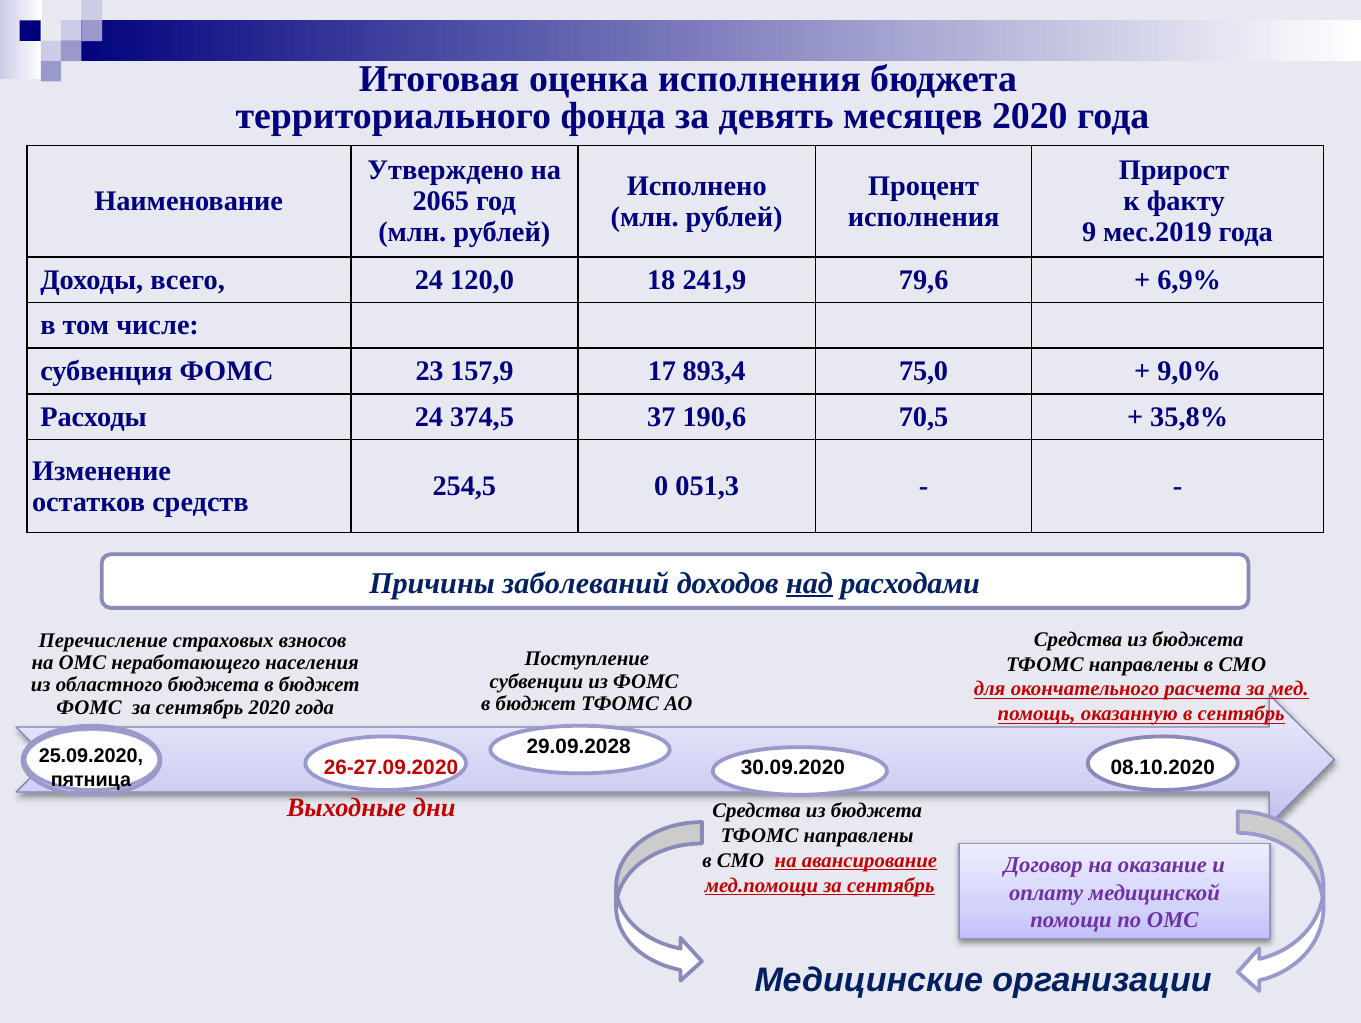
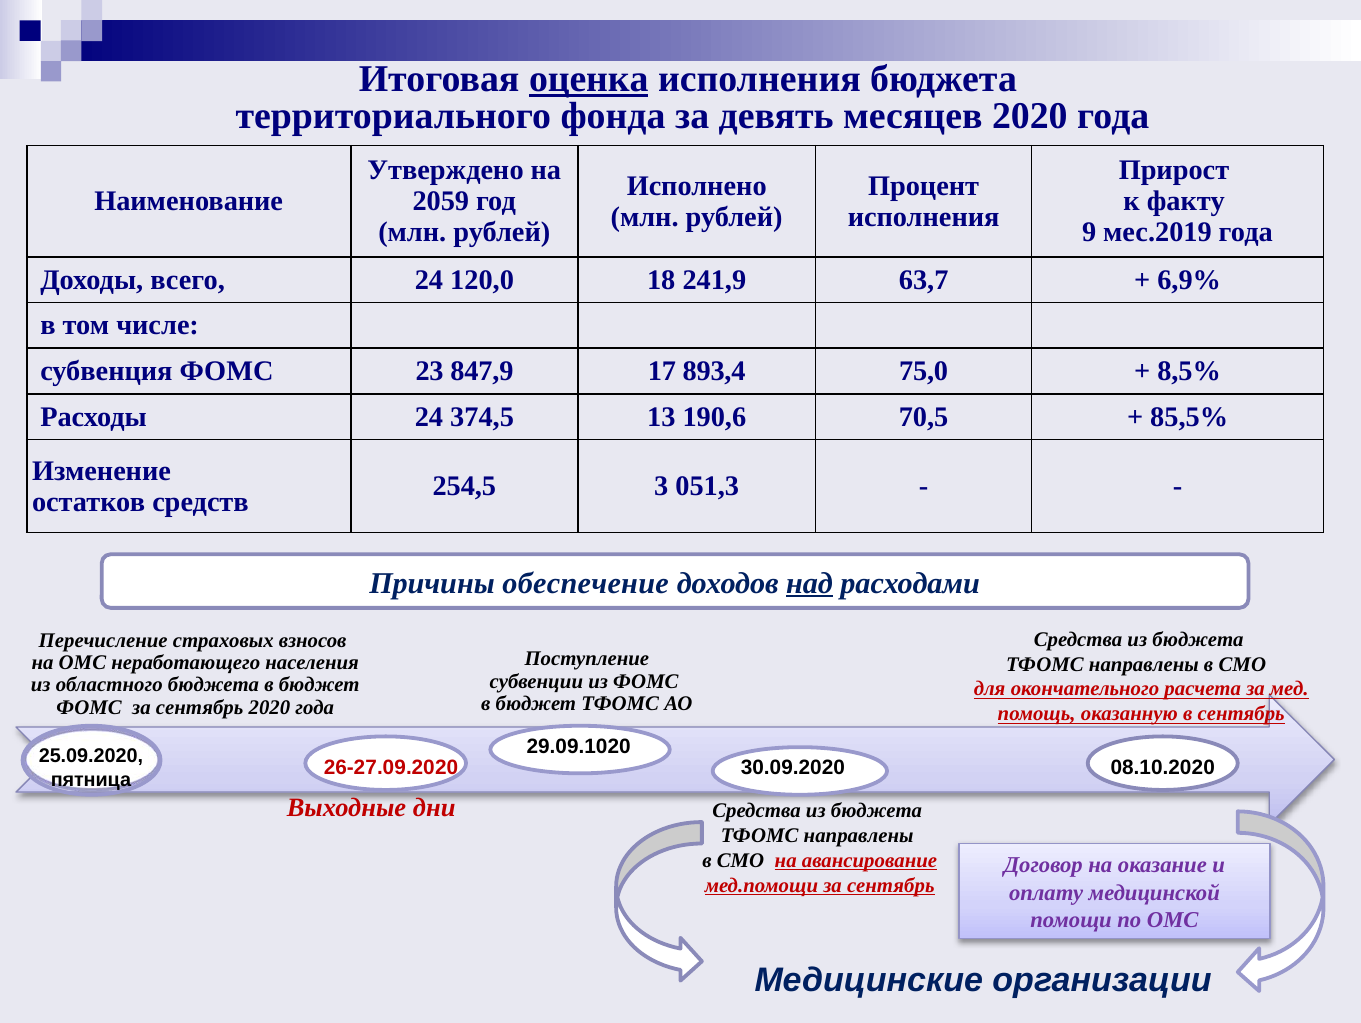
оценка underline: none -> present
2065: 2065 -> 2059
79,6: 79,6 -> 63,7
157,9: 157,9 -> 847,9
9,0%: 9,0% -> 8,5%
37: 37 -> 13
35,8%: 35,8% -> 85,5%
0: 0 -> 3
заболеваний: заболеваний -> обеспечение
29.09.2028: 29.09.2028 -> 29.09.1020
